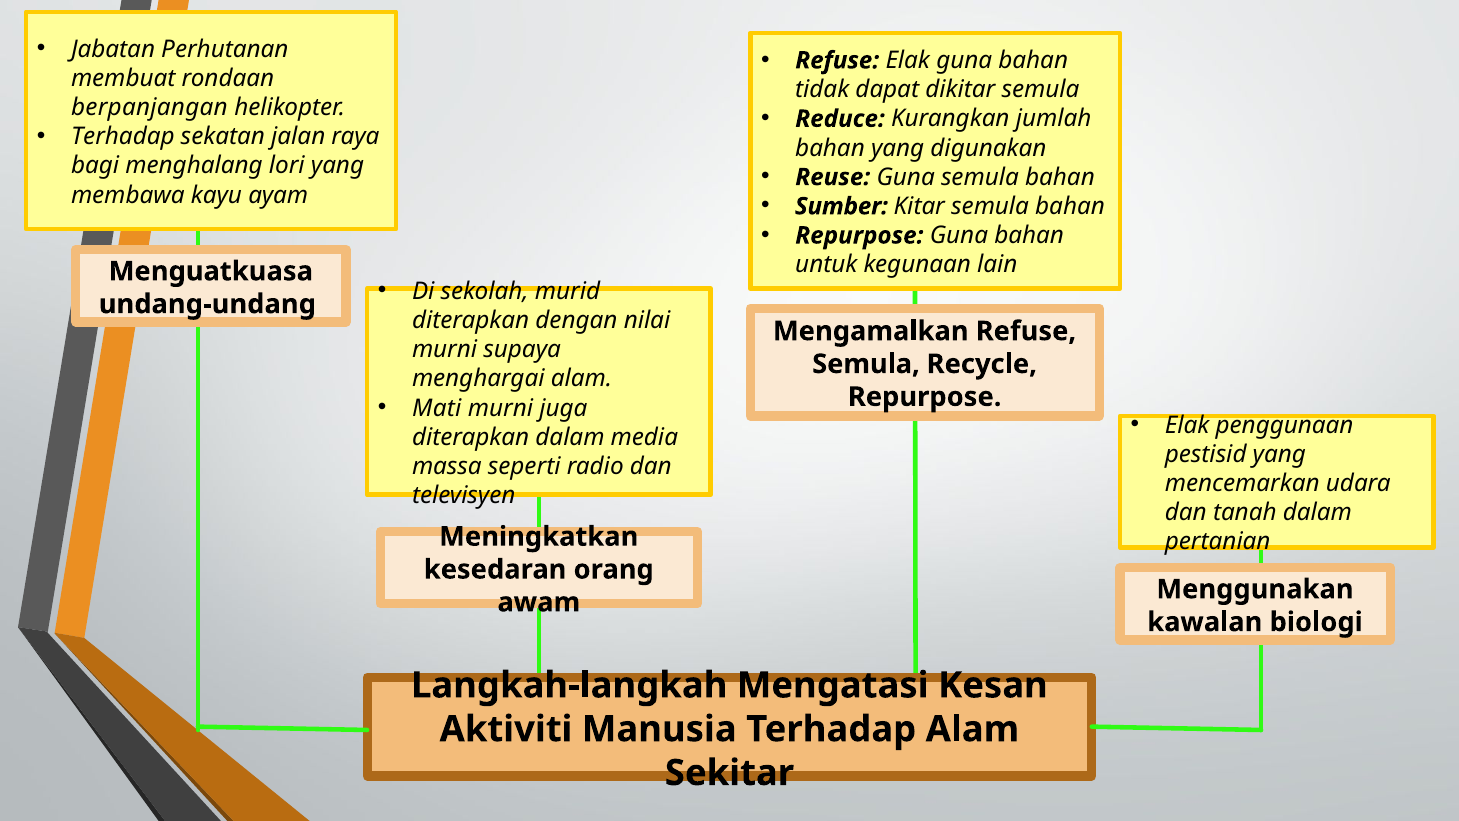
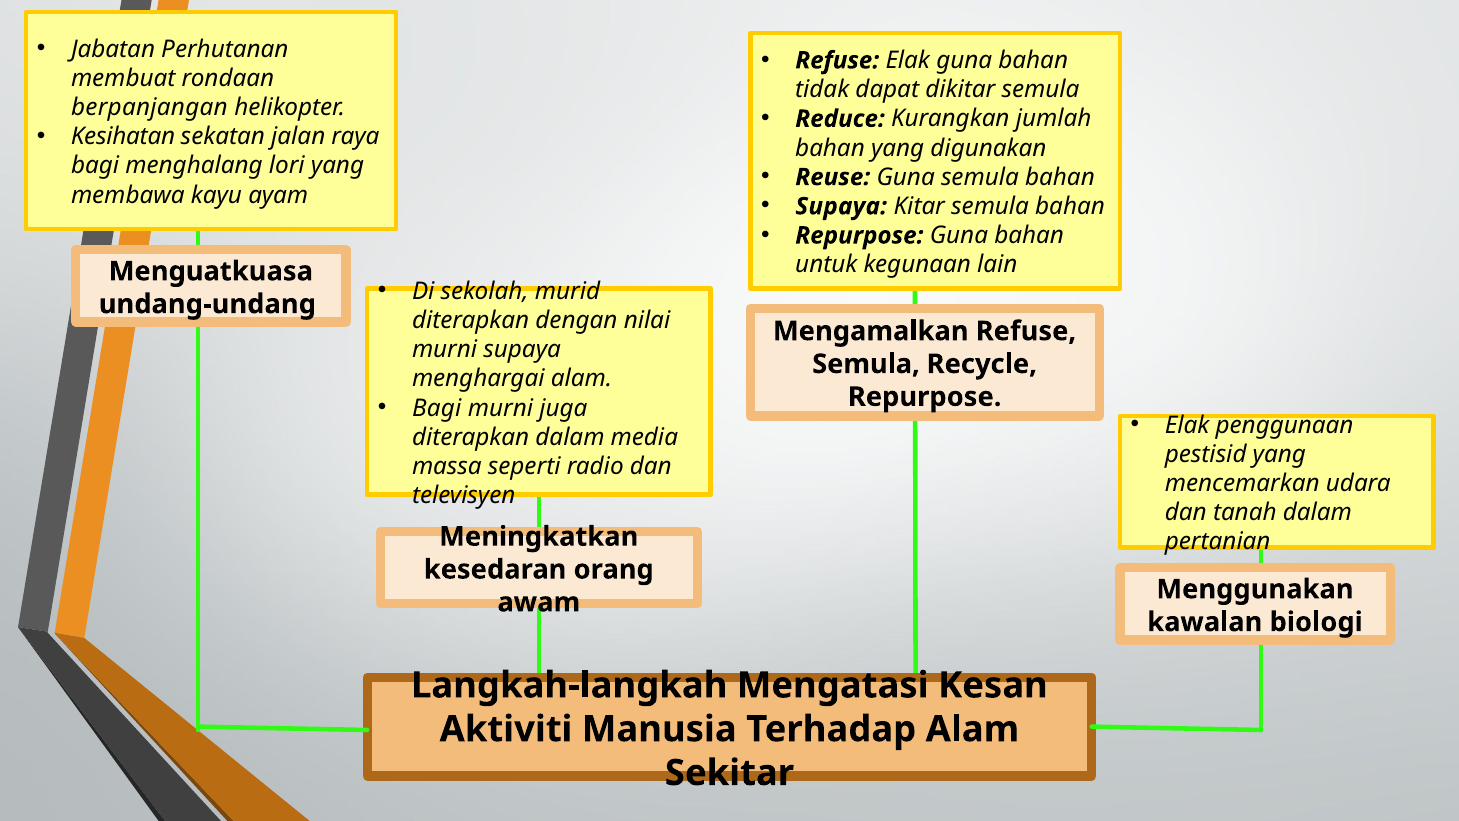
Terhadap at (123, 137): Terhadap -> Kesihatan
Sumber at (841, 206): Sumber -> Supaya
Mati at (437, 408): Mati -> Bagi
